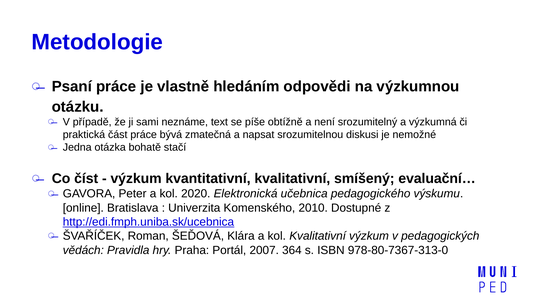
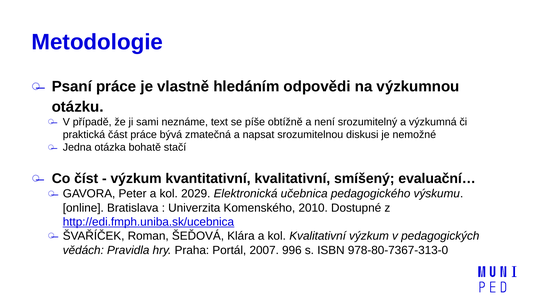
2020: 2020 -> 2029
364: 364 -> 996
